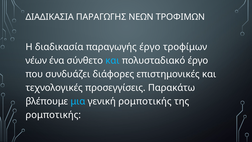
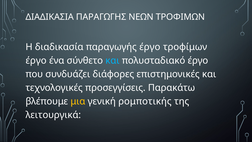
νέων at (36, 60): νέων -> έργο
μια colour: light blue -> yellow
ρομποτικής at (53, 115): ρομποτικής -> λειτουργικά
